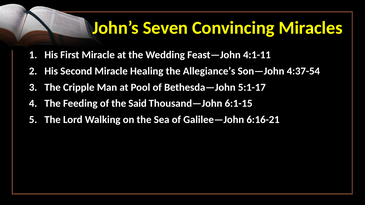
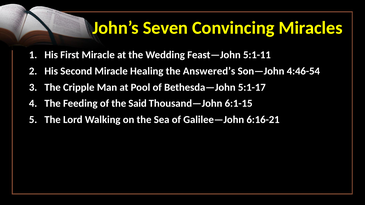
4:1-11: 4:1-11 -> 5:1-11
Allegiance’s: Allegiance’s -> Answered’s
4:37-54: 4:37-54 -> 4:46-54
